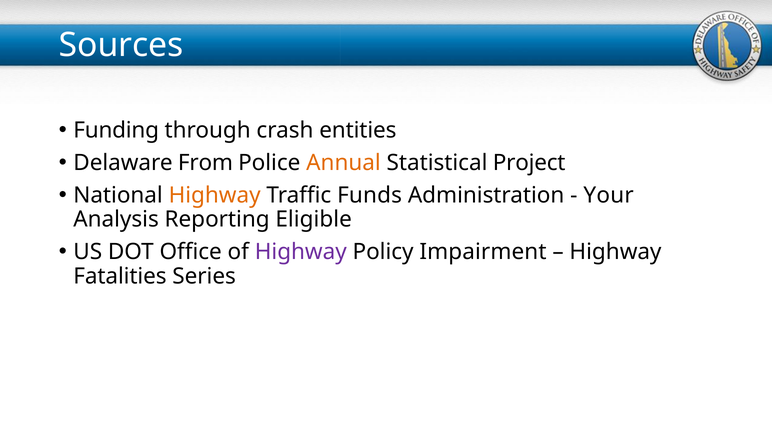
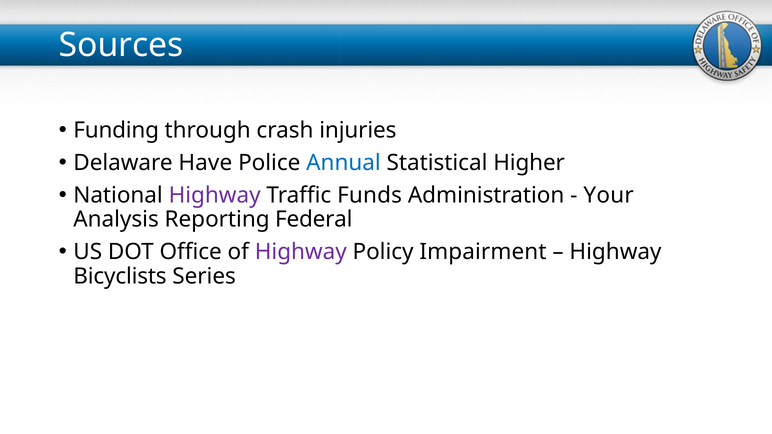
entities: entities -> injuries
From: From -> Have
Annual colour: orange -> blue
Project: Project -> Higher
Highway at (215, 195) colour: orange -> purple
Eligible: Eligible -> Federal
Fatalities: Fatalities -> Bicyclists
